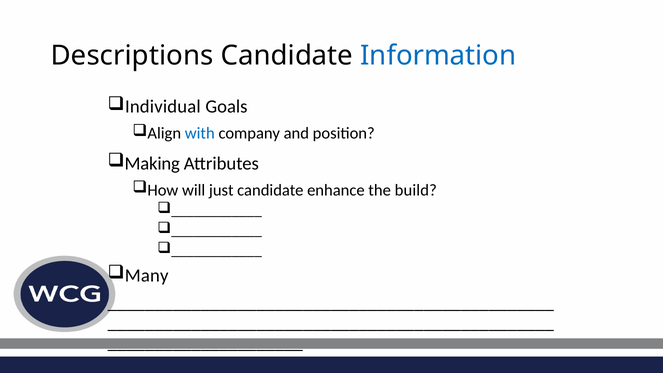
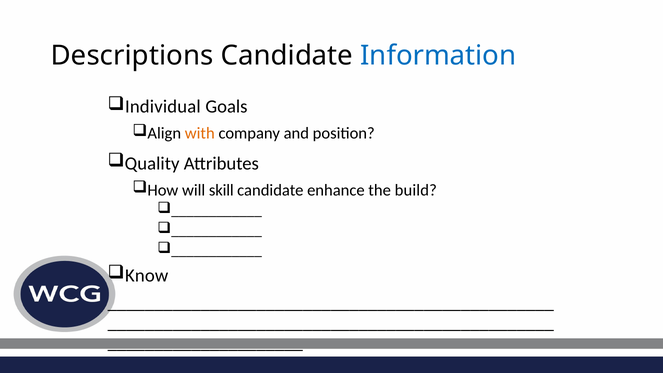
with colour: blue -> orange
Making: Making -> Quality
just: just -> skill
Many: Many -> Know
